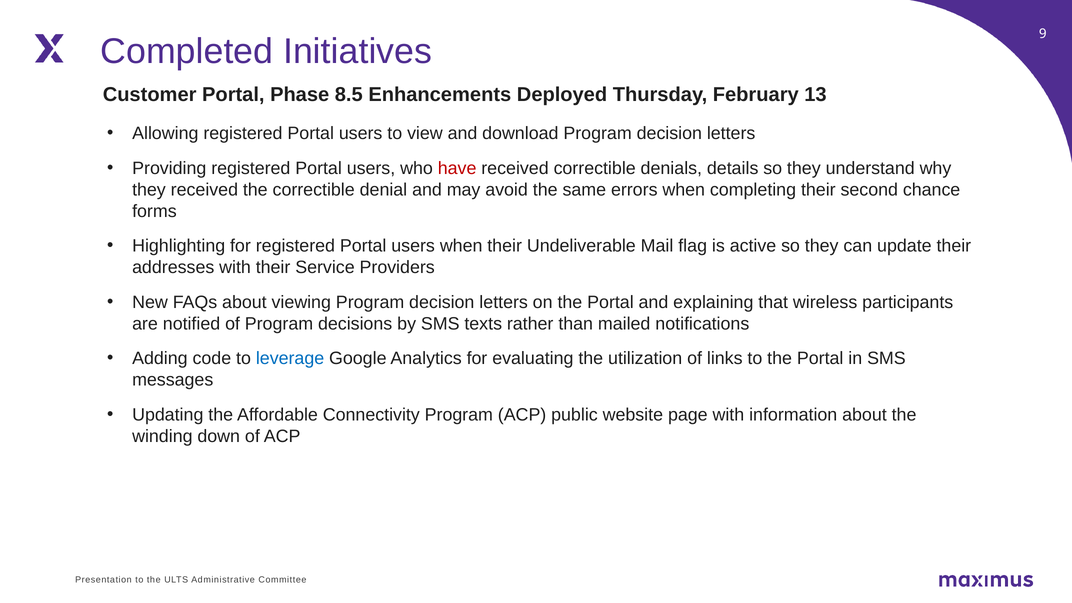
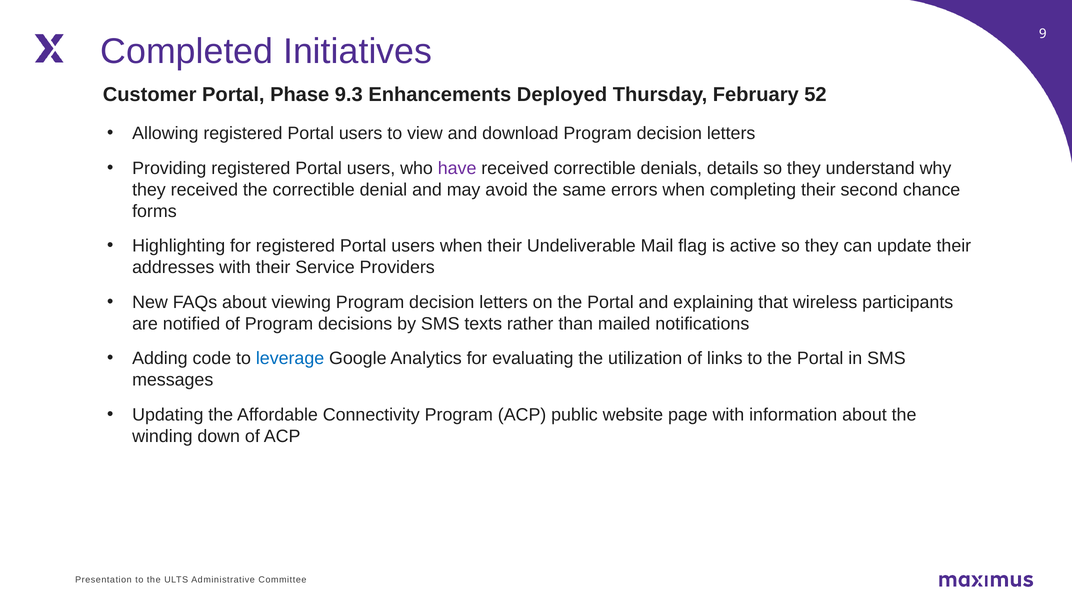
8.5: 8.5 -> 9.3
13: 13 -> 52
have colour: red -> purple
